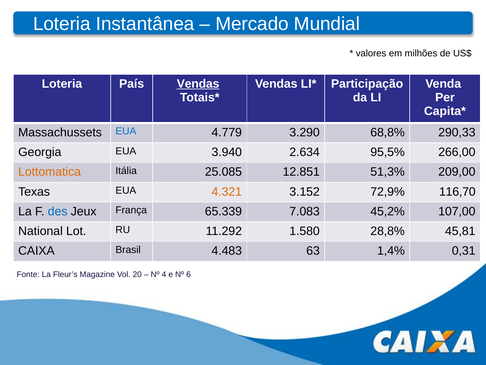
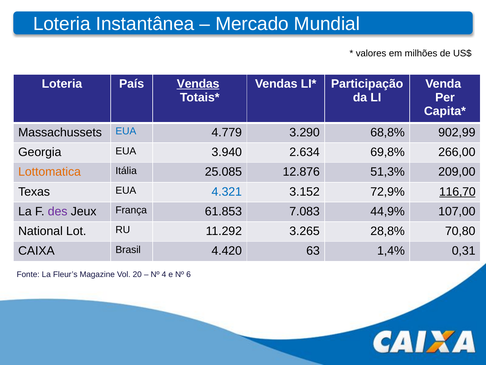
290,33: 290,33 -> 902,99
95,5%: 95,5% -> 69,8%
12.851: 12.851 -> 12.876
4.321 colour: orange -> blue
116,70 underline: none -> present
des colour: blue -> purple
65.339: 65.339 -> 61.853
45,2%: 45,2% -> 44,9%
1.580: 1.580 -> 3.265
45,81: 45,81 -> 70,80
4.483: 4.483 -> 4.420
